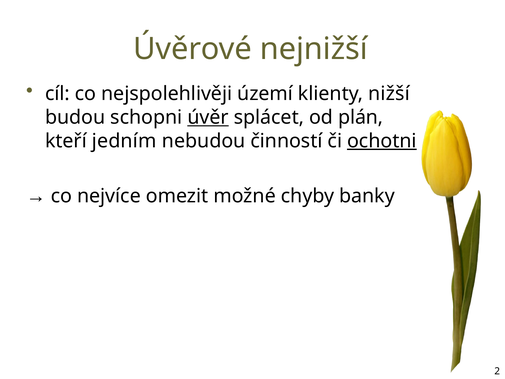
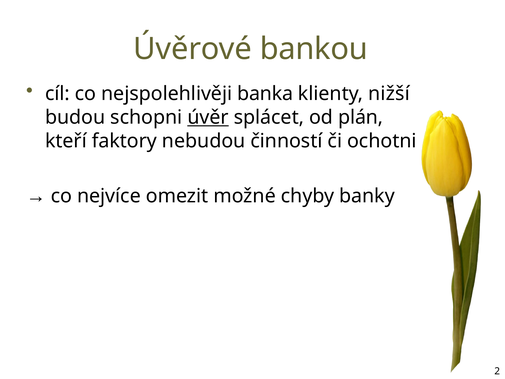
nejnižší: nejnižší -> bankou
území: území -> banka
jedním: jedním -> faktory
ochotni underline: present -> none
